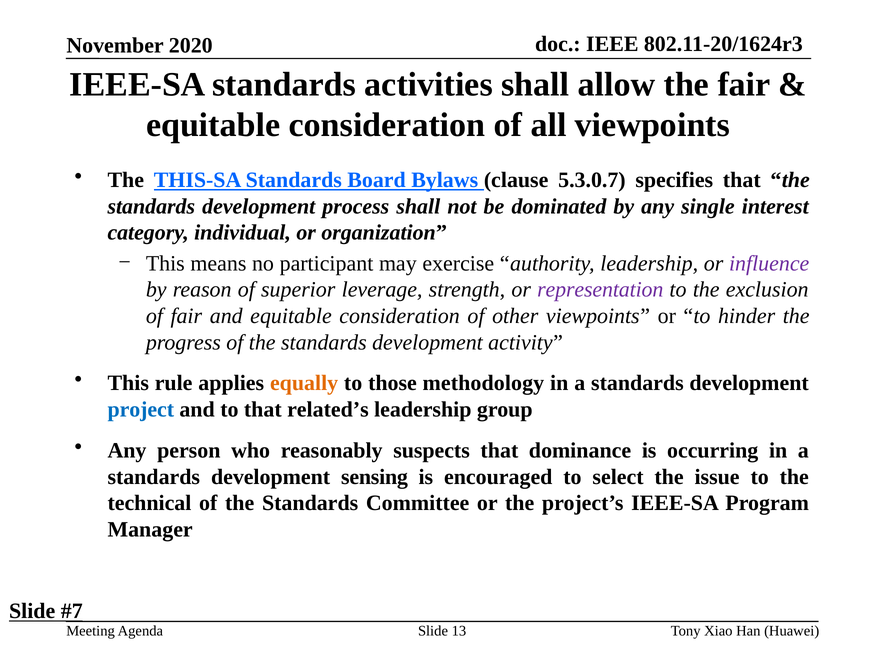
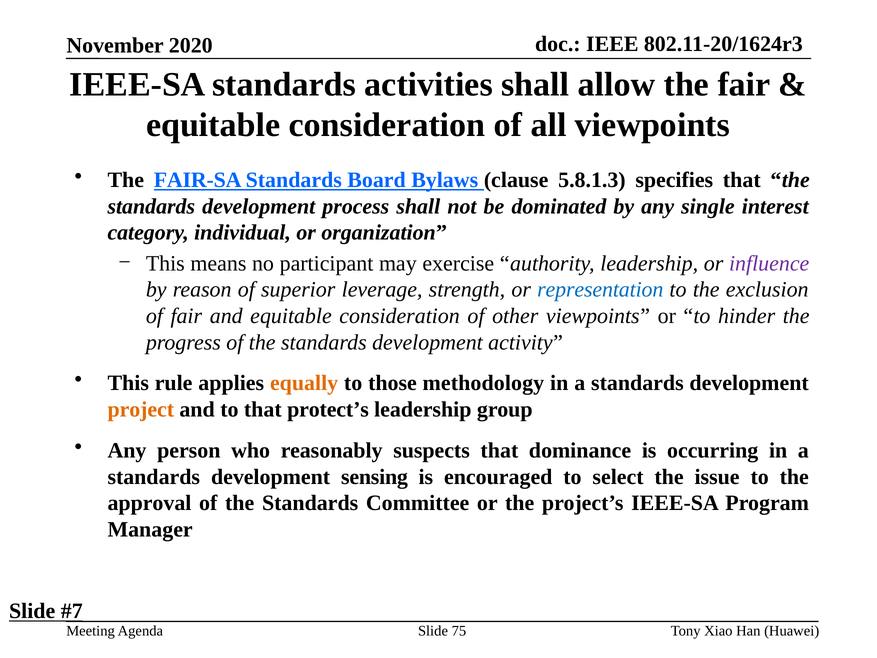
THIS-SA: THIS-SA -> FAIR-SA
5.3.0.7: 5.3.0.7 -> 5.8.1.3
representation colour: purple -> blue
project colour: blue -> orange
related’s: related’s -> protect’s
technical: technical -> approval
13: 13 -> 75
